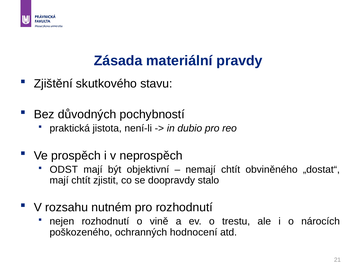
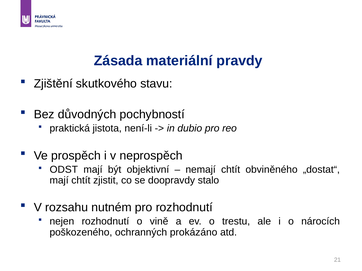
hodnocení: hodnocení -> prokázáno
